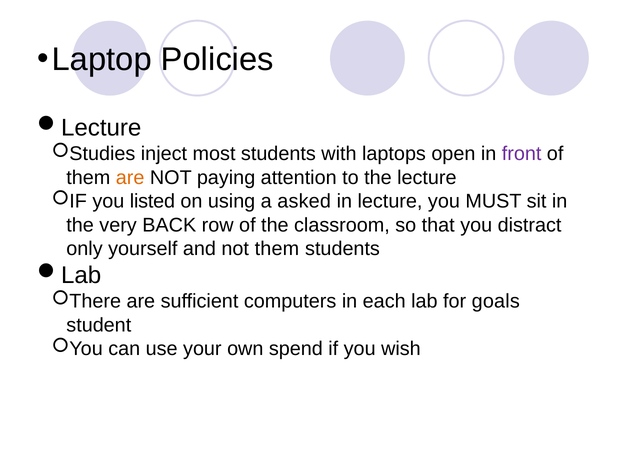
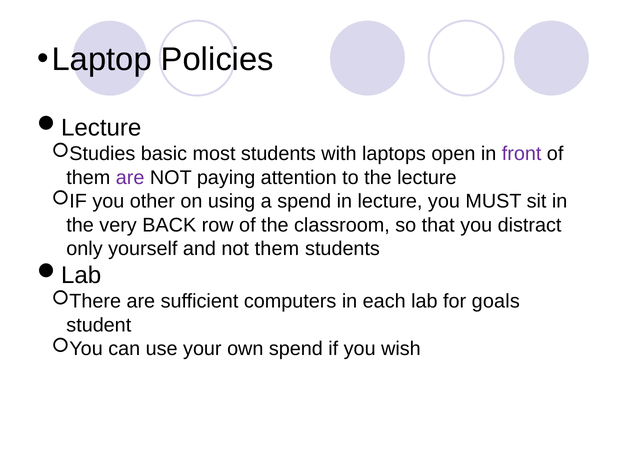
inject: inject -> basic
are at (130, 177) colour: orange -> purple
listed: listed -> other
a asked: asked -> spend
